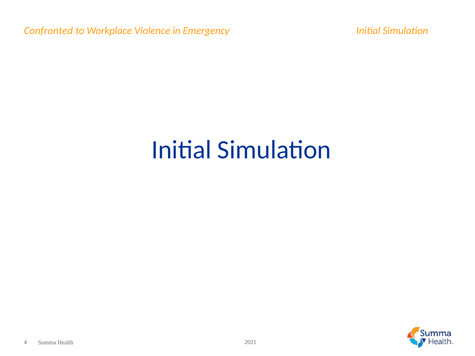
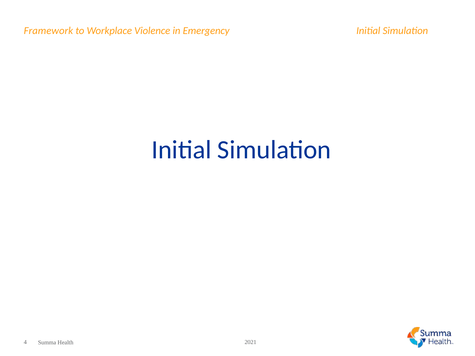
Confronted: Confronted -> Framework
